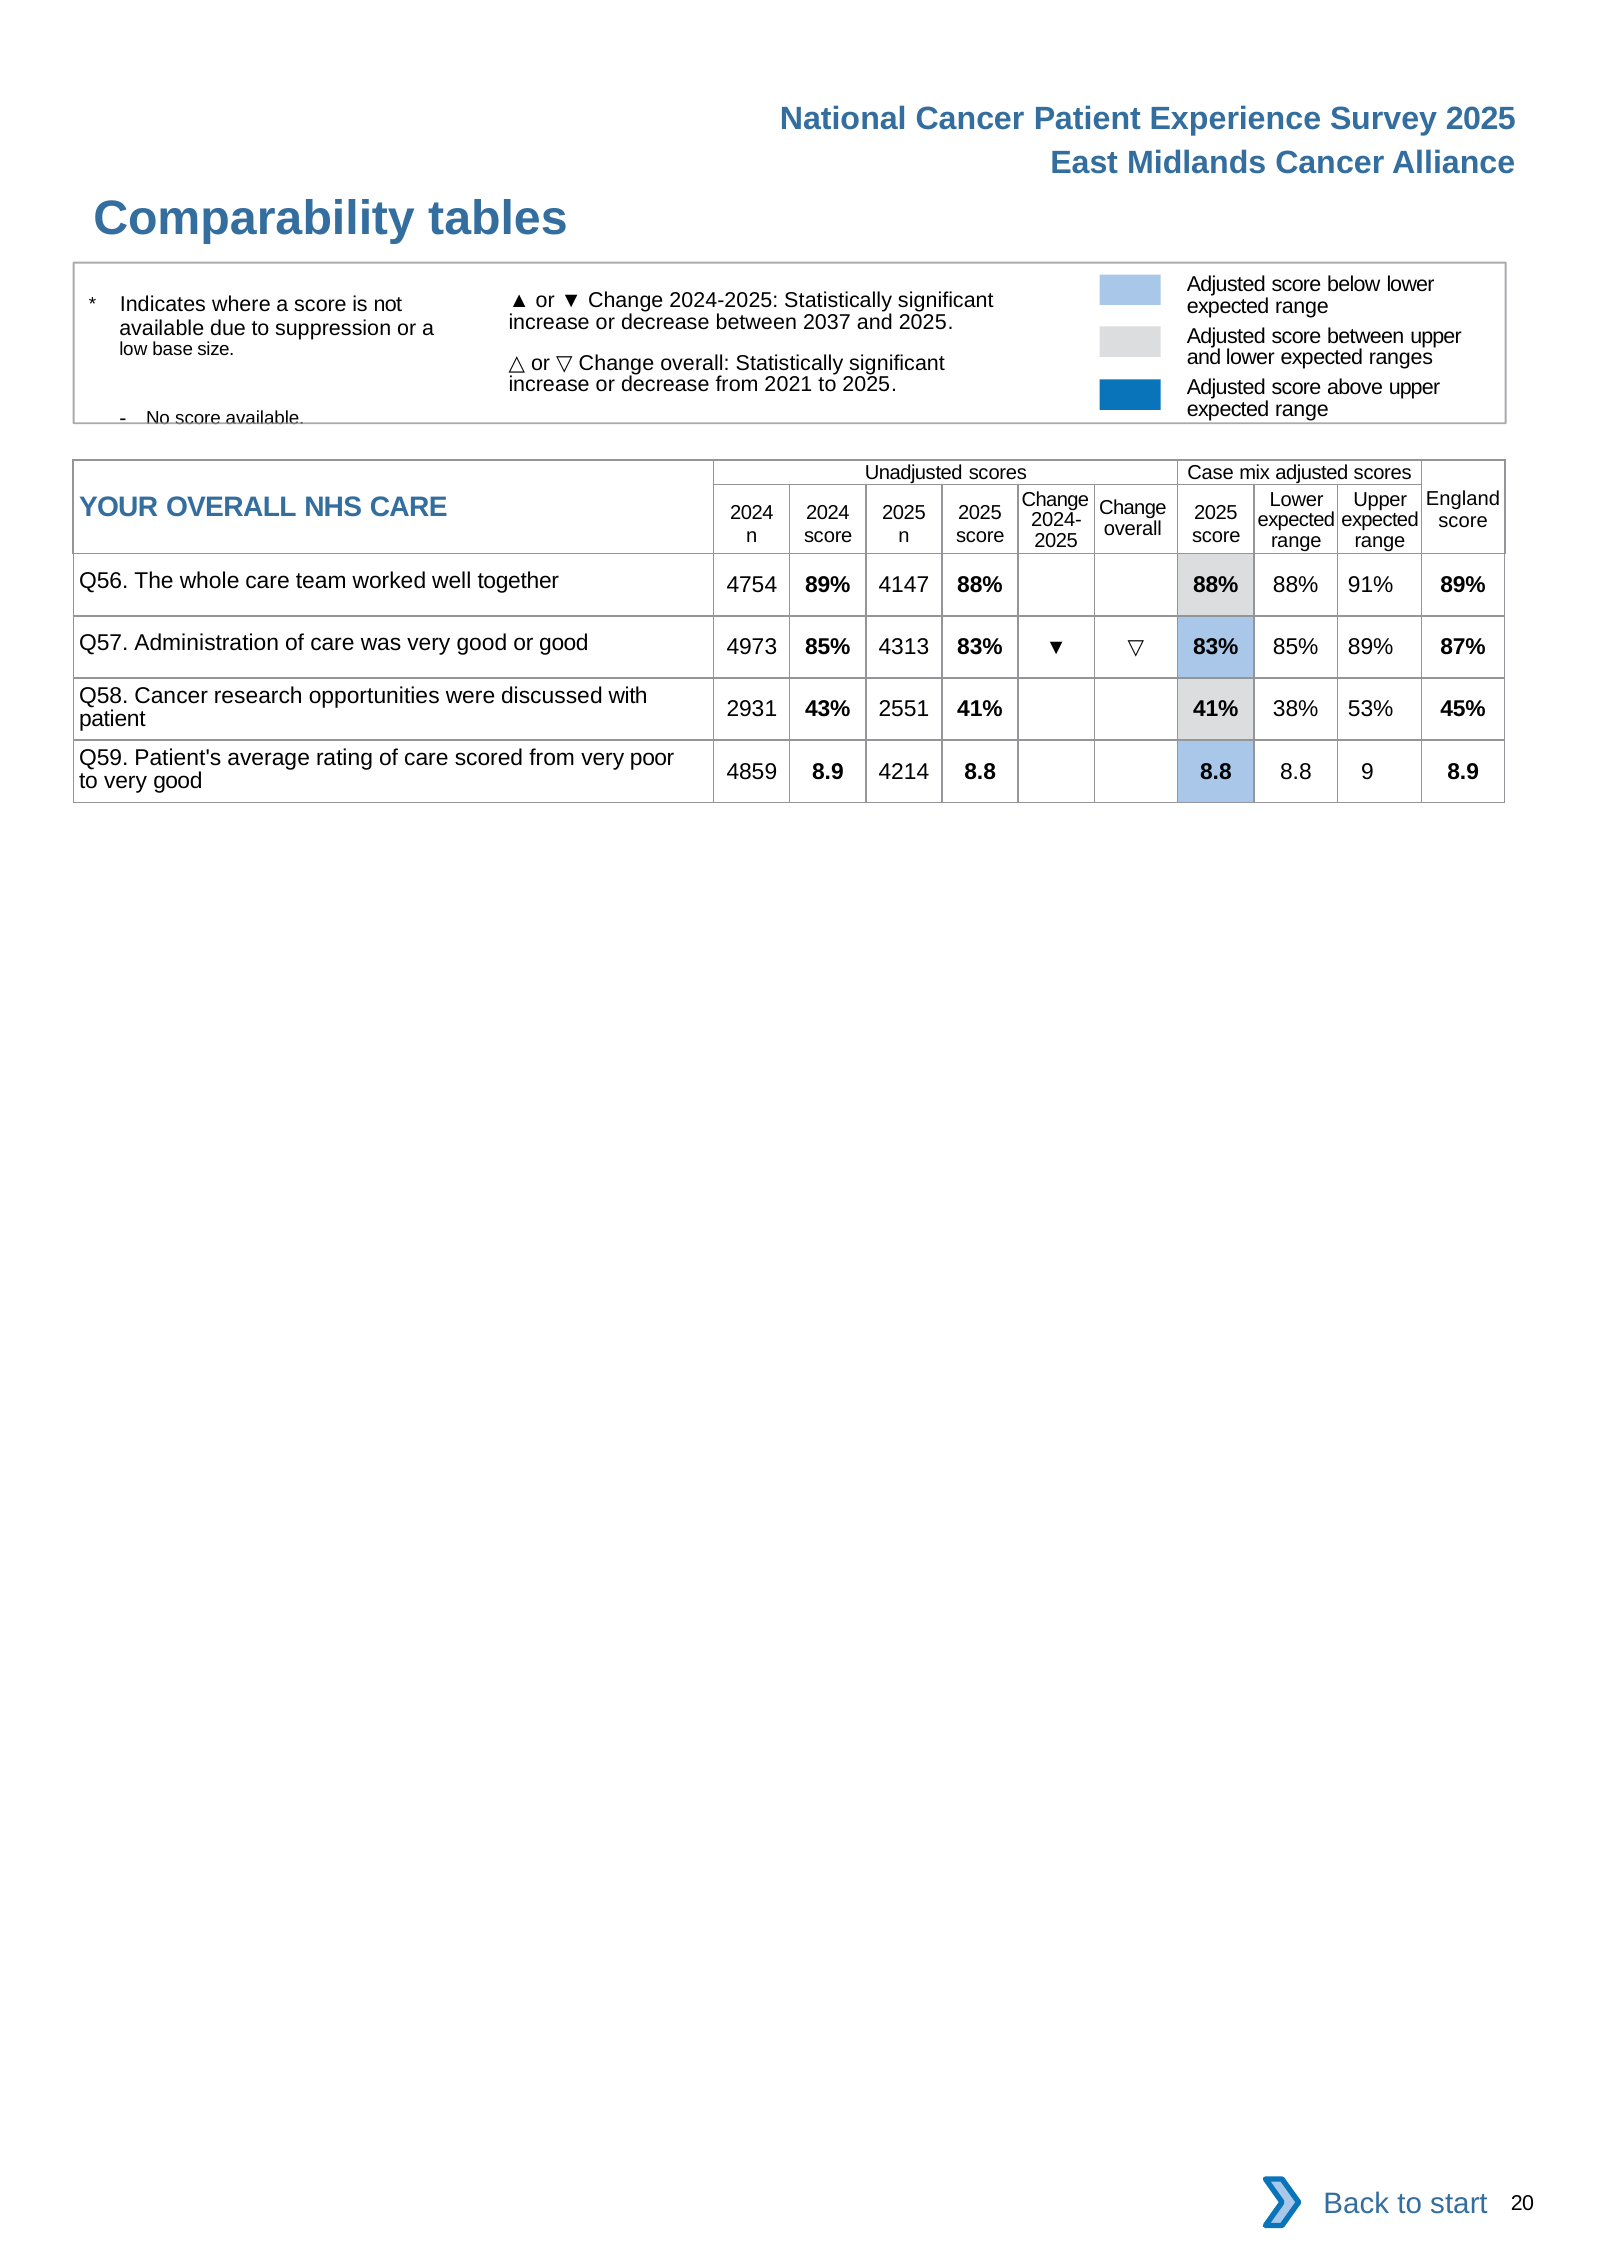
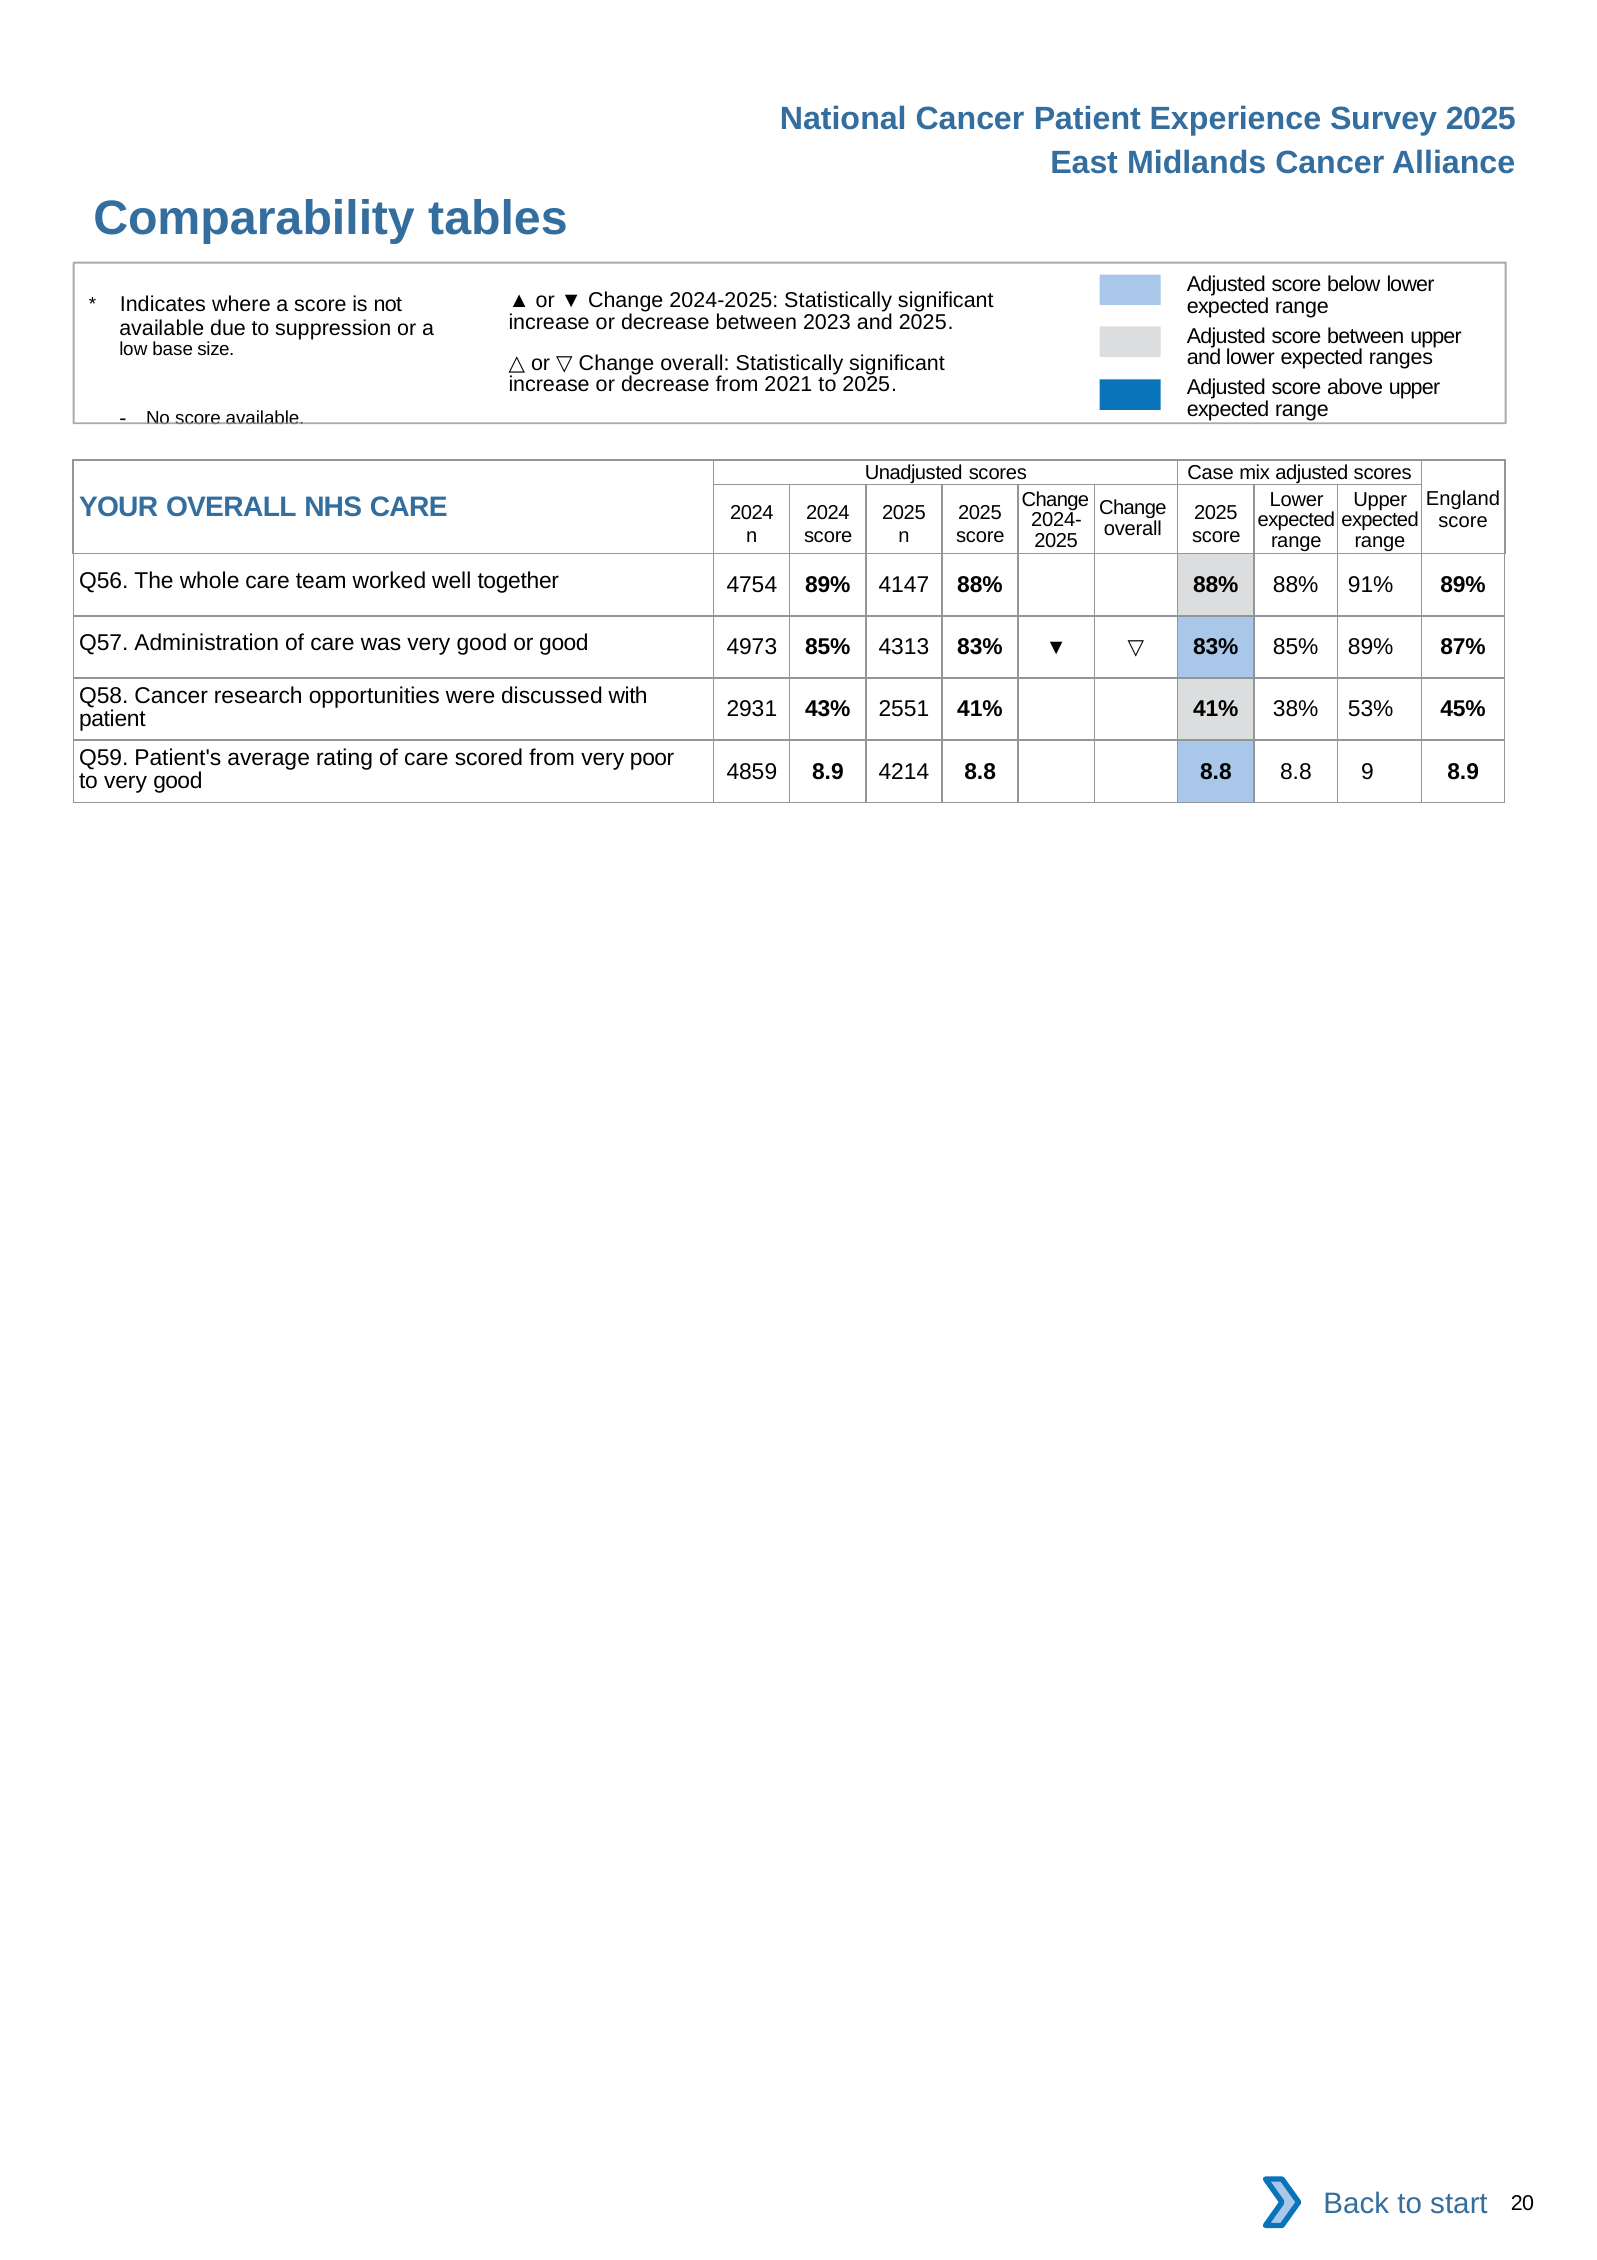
2037: 2037 -> 2023
